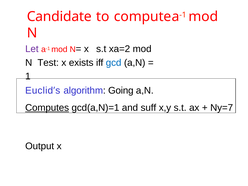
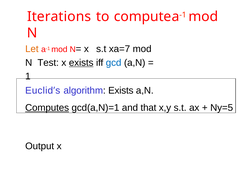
Candidate: Candidate -> Iterations
Let colour: purple -> orange
xa=2: xa=2 -> xa=7
exists at (81, 63) underline: none -> present
algorithm Going: Going -> Exists
suff: suff -> that
Ny=7: Ny=7 -> Ny=5
